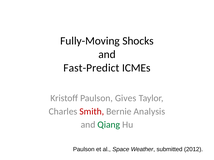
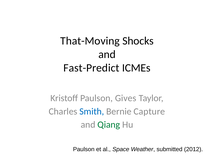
Fully-Moving: Fully-Moving -> That-Moving
Smith colour: red -> blue
Analysis: Analysis -> Capture
